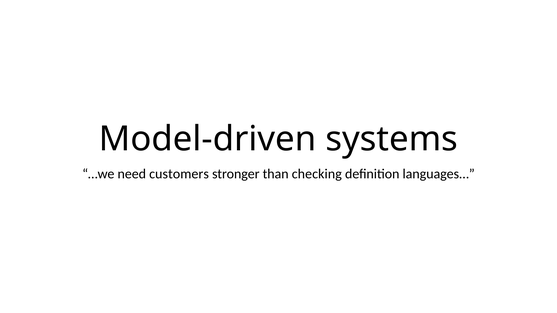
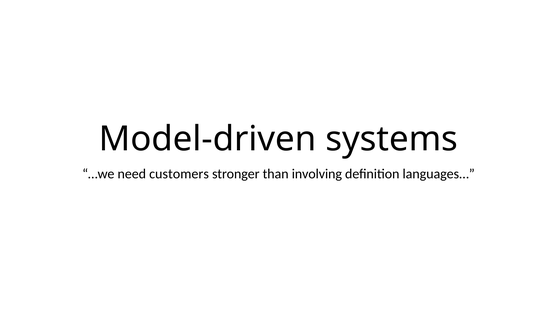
checking: checking -> involving
